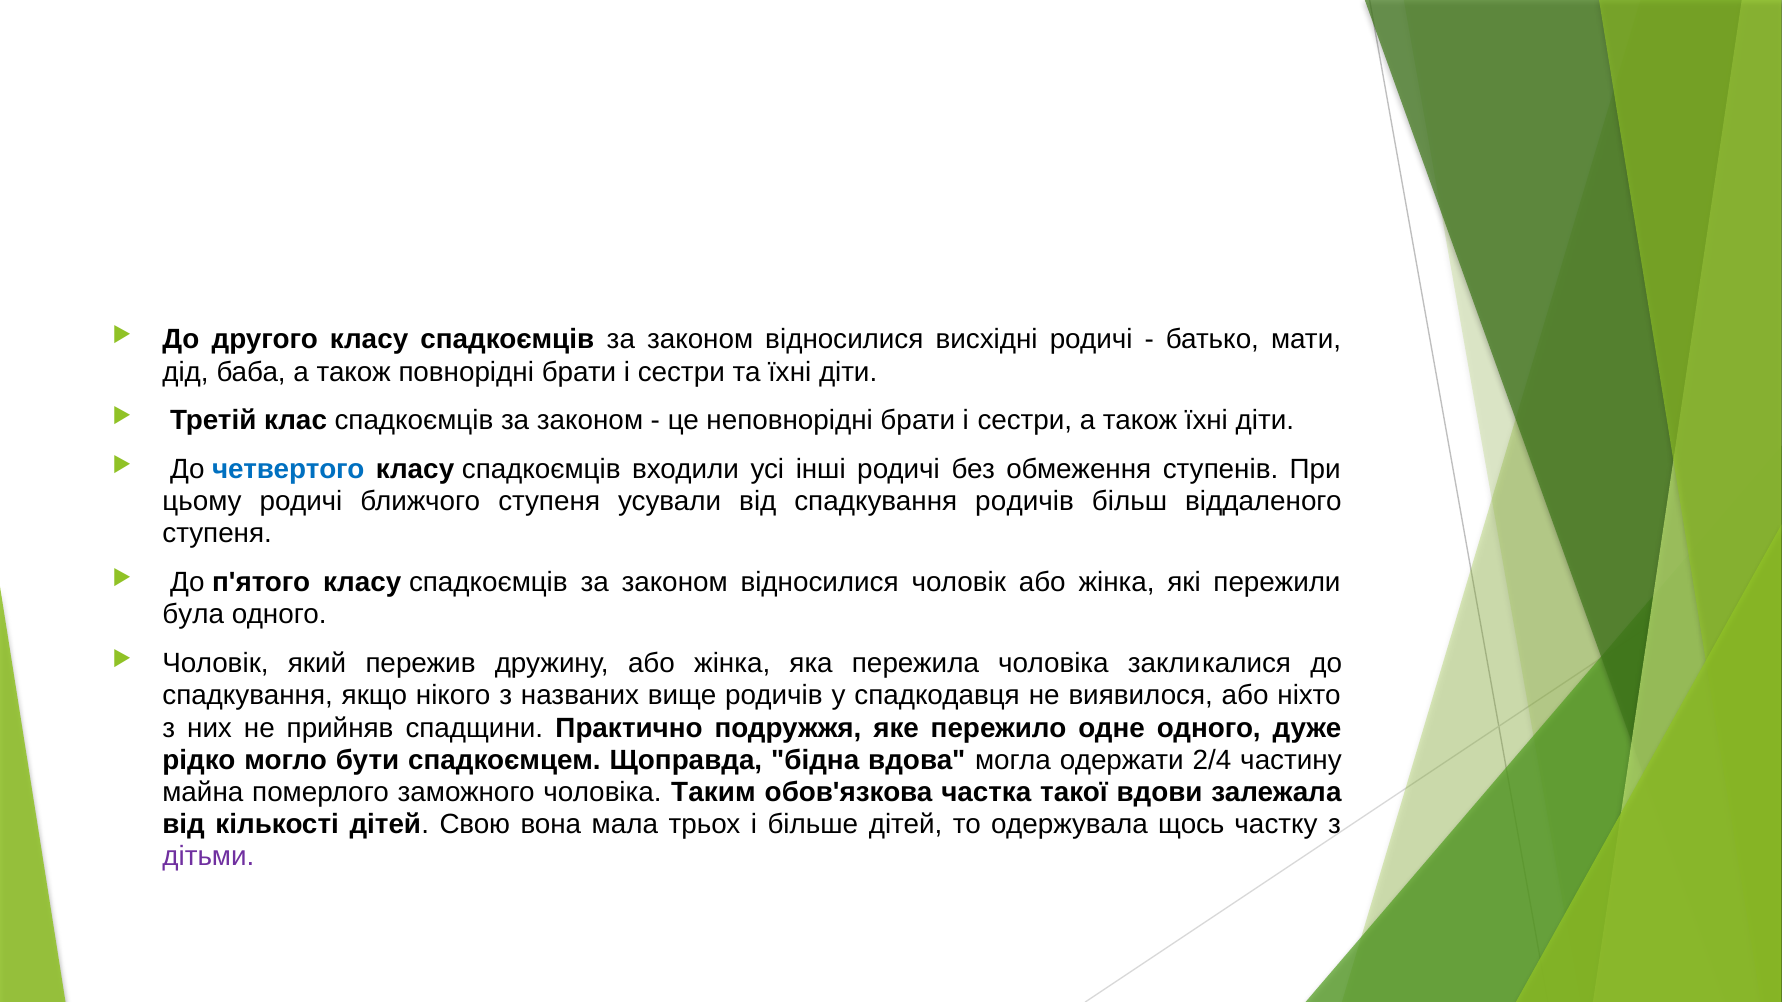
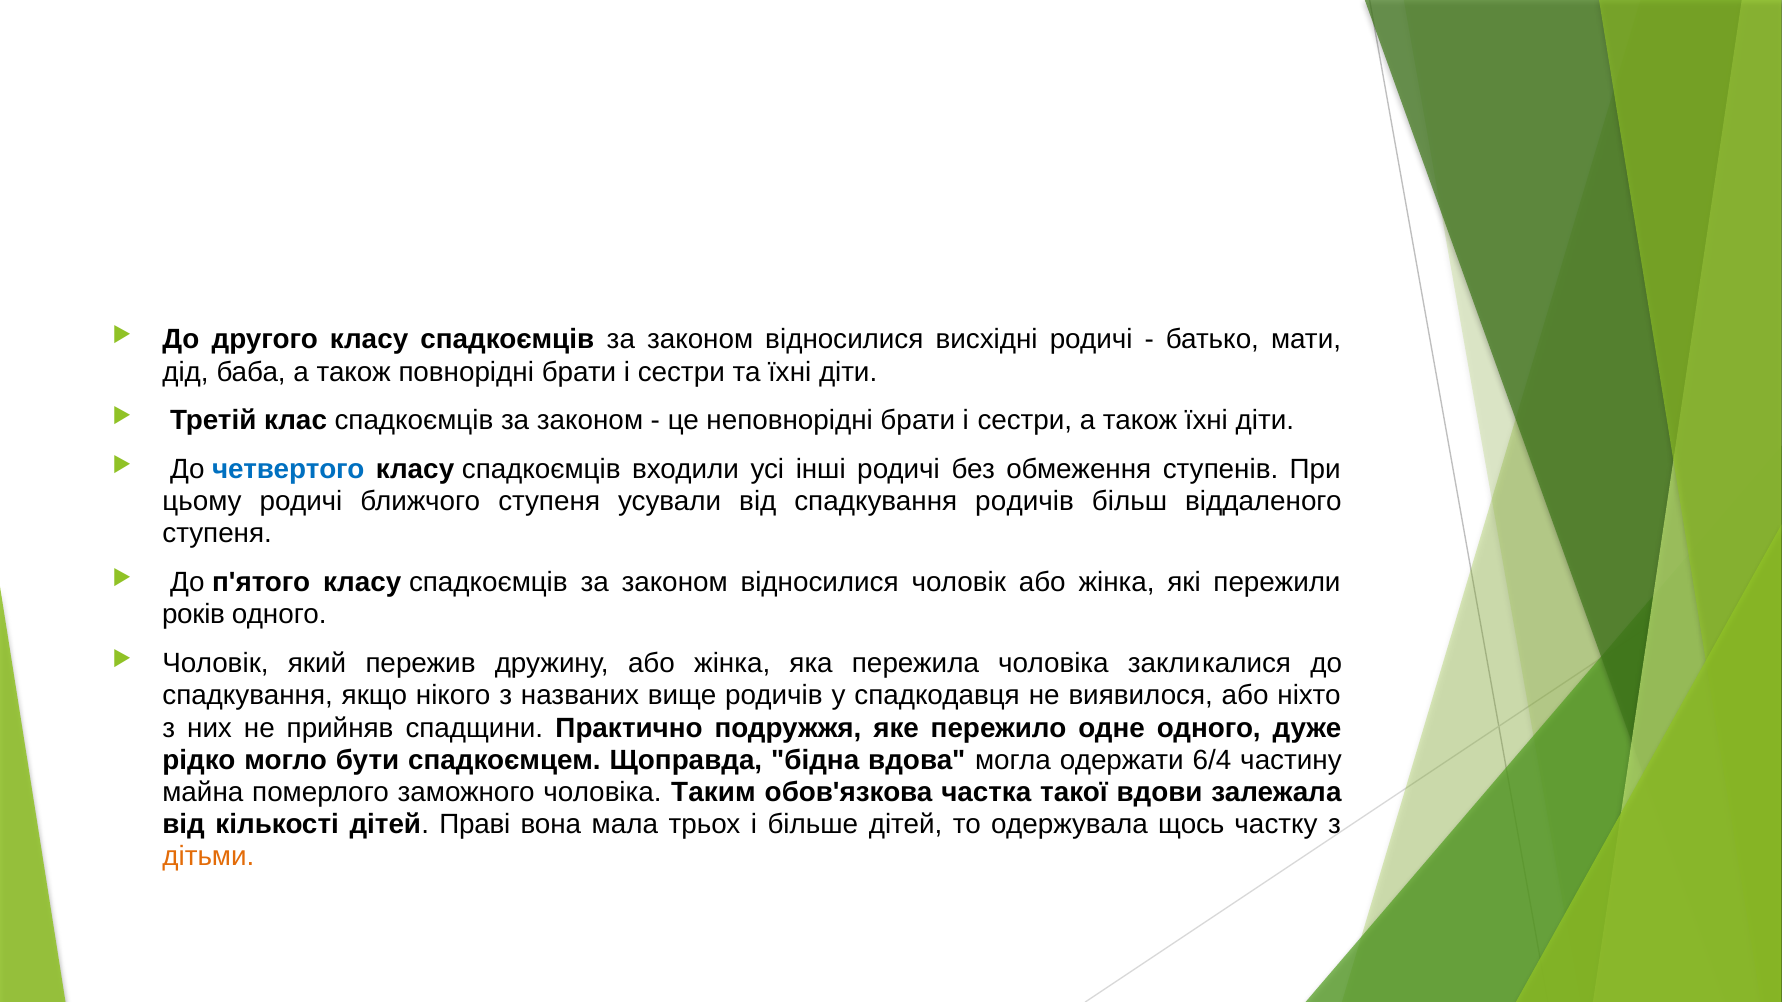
була: була -> років
2/4: 2/4 -> 6/4
Свою: Свою -> Праві
дітьми colour: purple -> orange
